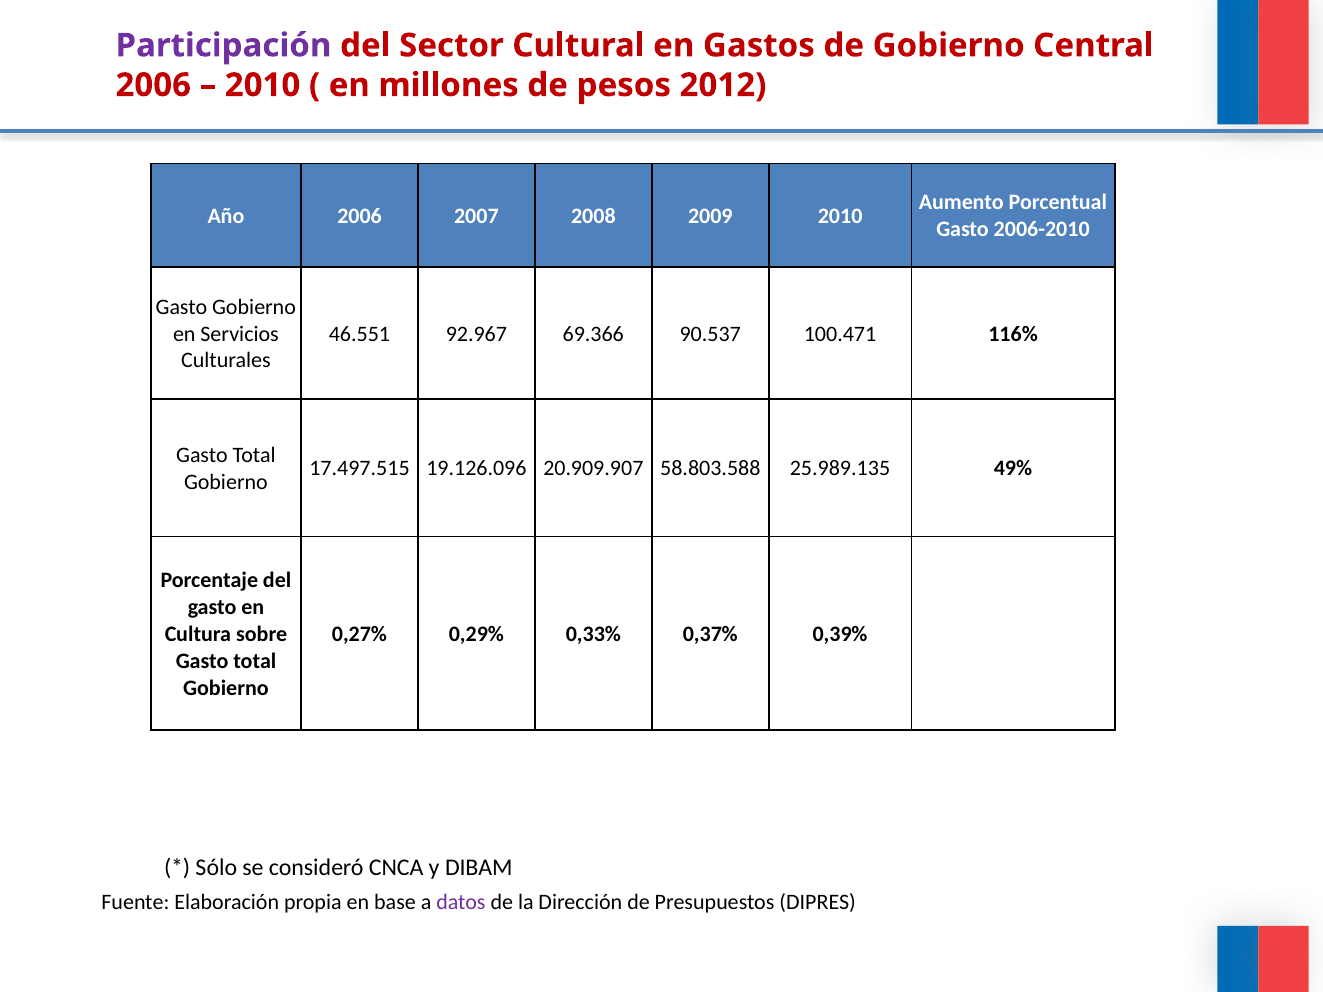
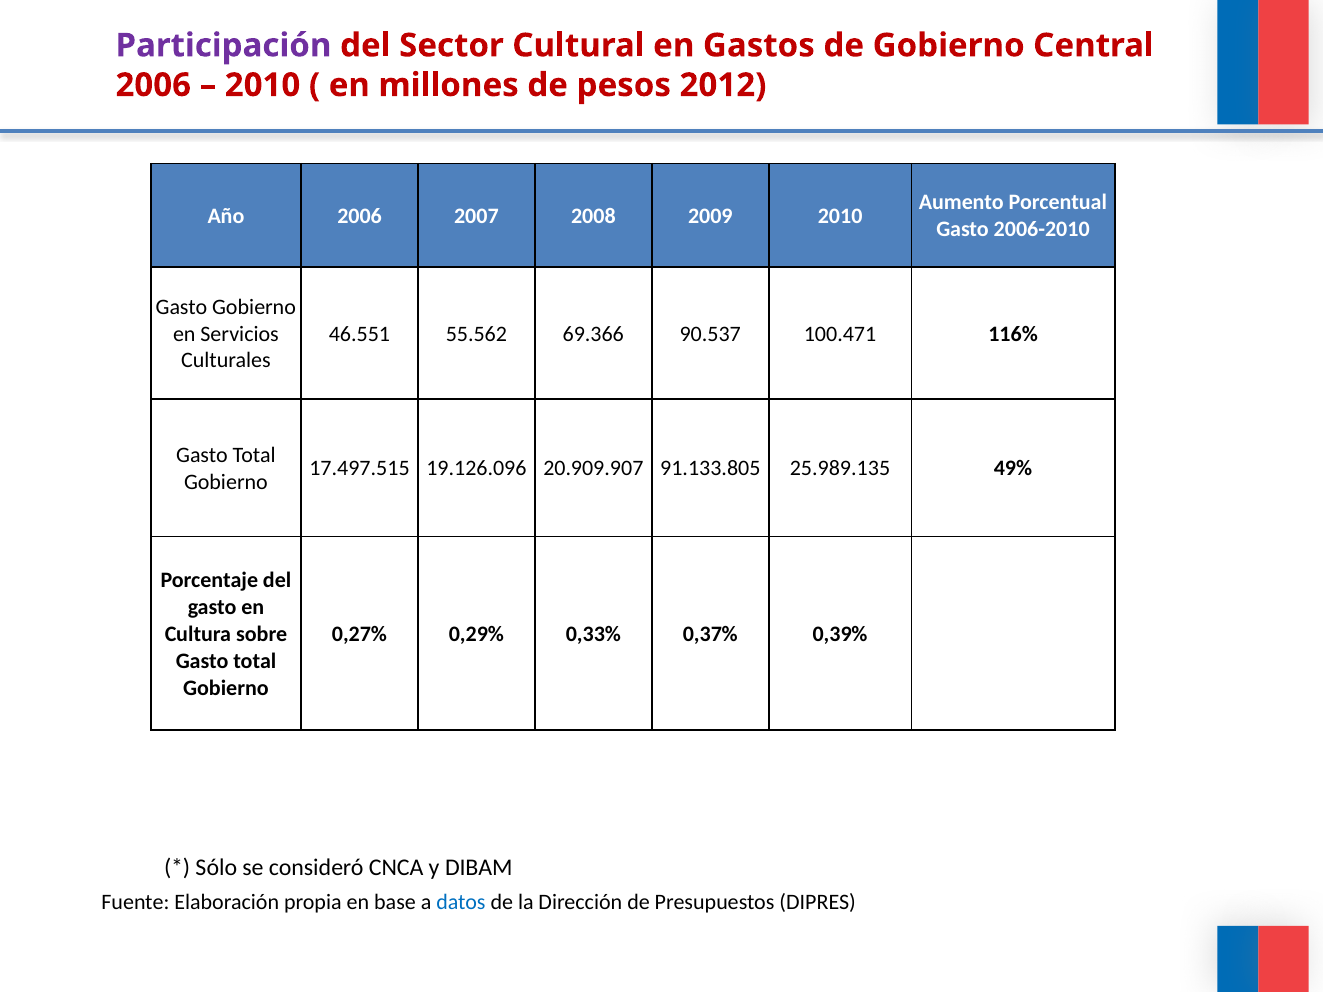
92.967: 92.967 -> 55.562
58.803.588: 58.803.588 -> 91.133.805
datos colour: purple -> blue
